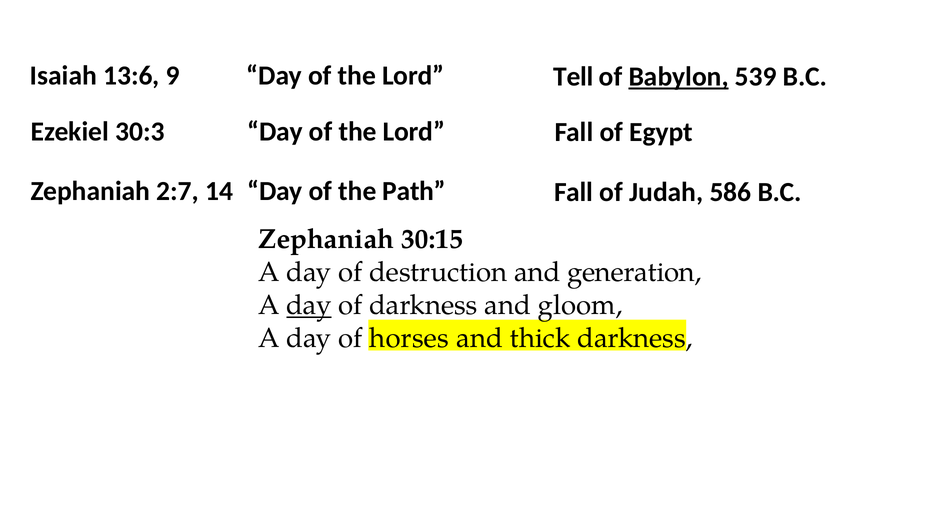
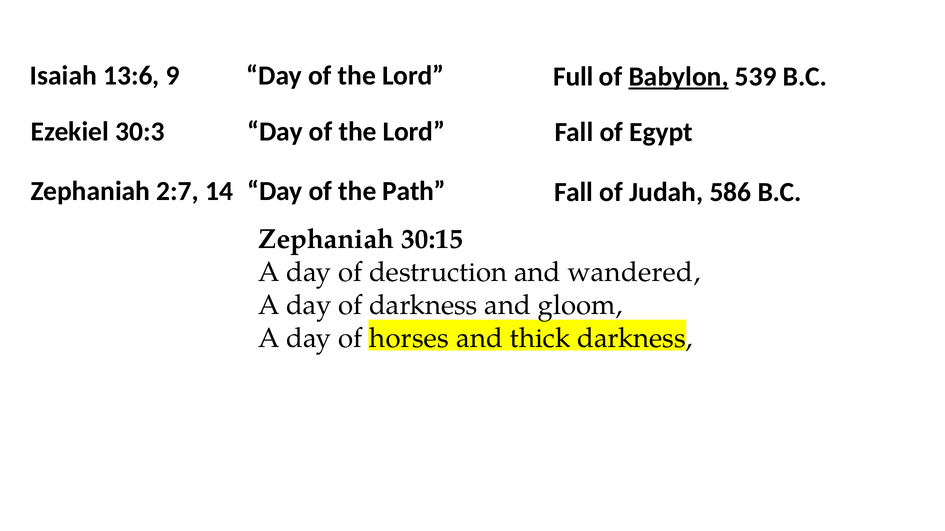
Tell: Tell -> Full
generation: generation -> wandered
day at (309, 306) underline: present -> none
